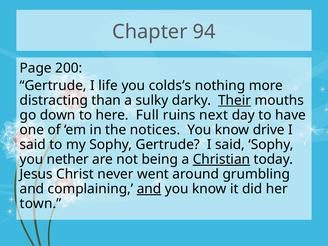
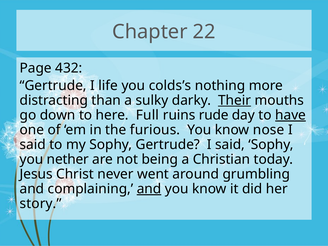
94: 94 -> 22
200: 200 -> 432
next: next -> rude
have underline: none -> present
notices: notices -> furious
drive: drive -> nose
Christian underline: present -> none
town: town -> story
